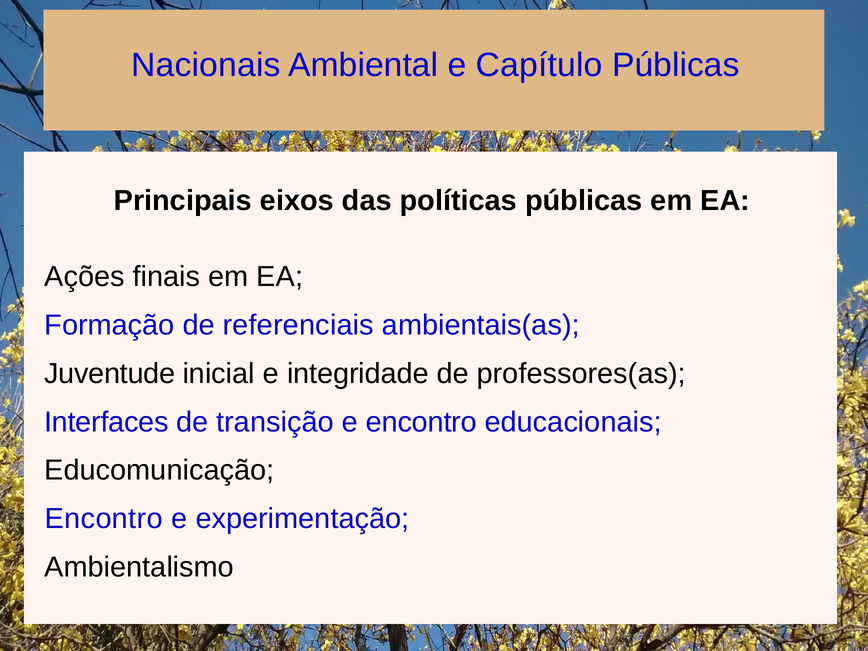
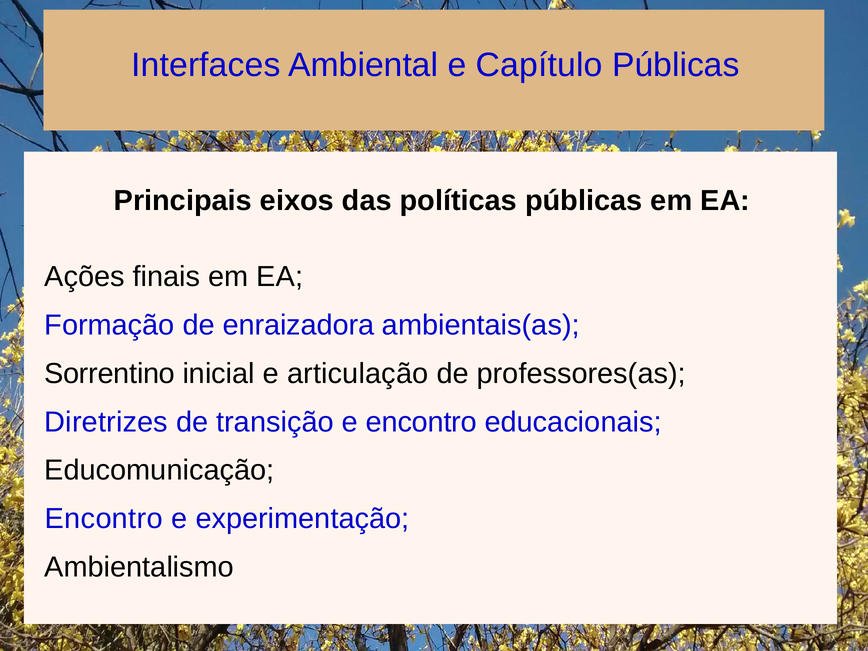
Nacionais: Nacionais -> Interfaces
referenciais: referenciais -> enraizadora
Juventude: Juventude -> Sorrentino
integridade: integridade -> articulação
Interfaces: Interfaces -> Diretrizes
